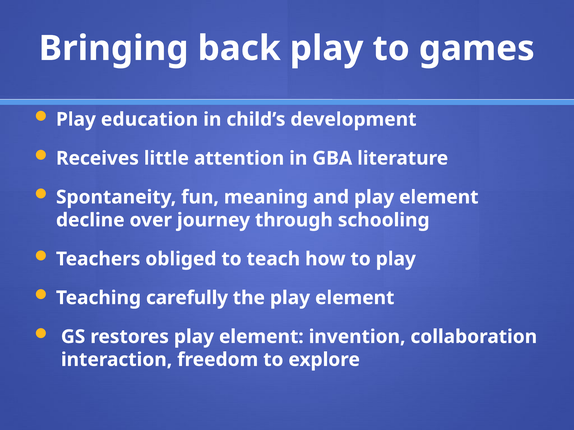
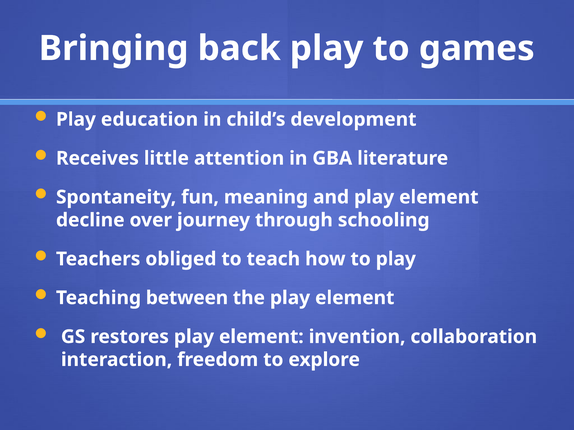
carefully: carefully -> between
